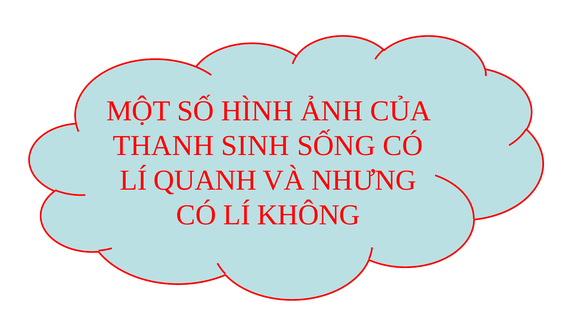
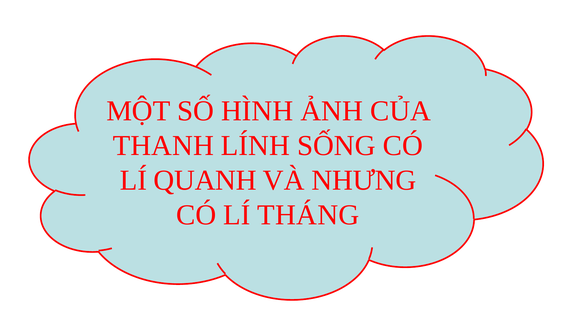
SINH: SINH -> LÍNH
KHÔNG: KHÔNG -> THÁNG
